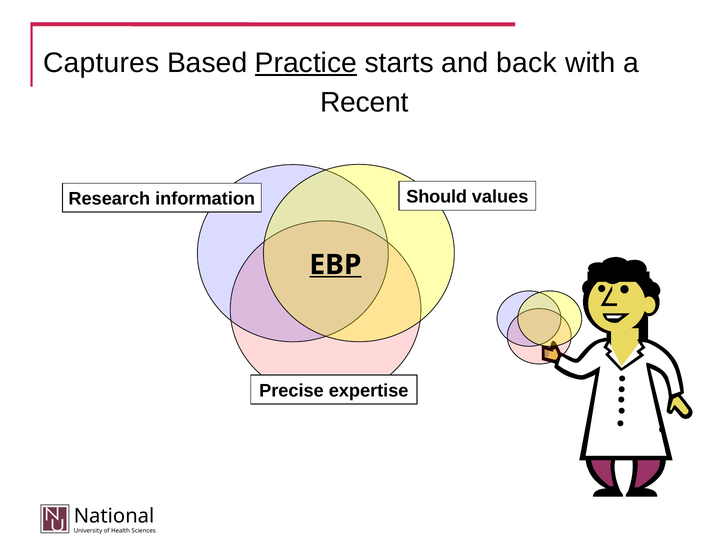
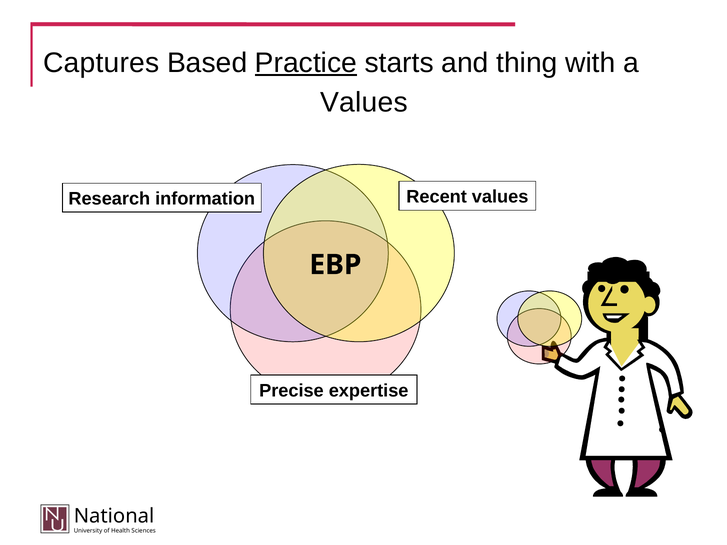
back: back -> thing
Recent at (364, 102): Recent -> Values
Should: Should -> Recent
EBP underline: present -> none
